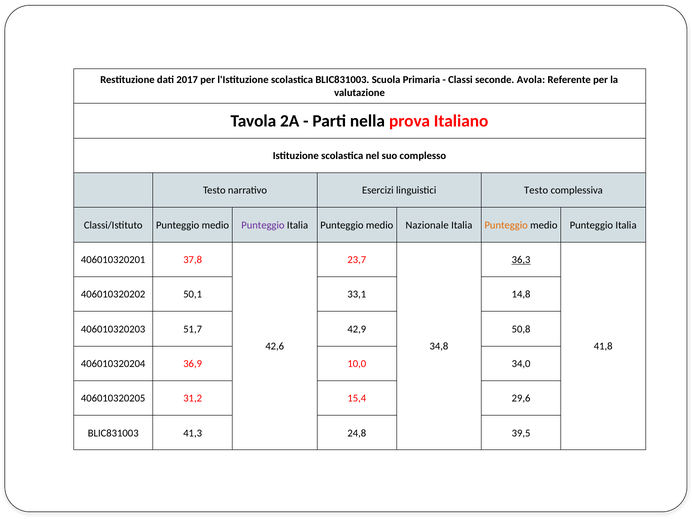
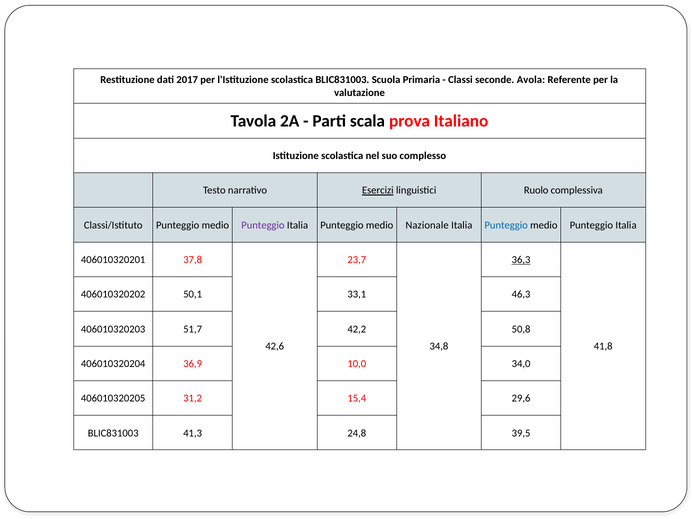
nella: nella -> scala
Esercizi underline: none -> present
linguistici Testo: Testo -> Ruolo
Punteggio at (506, 225) colour: orange -> blue
14,8: 14,8 -> 46,3
42,9: 42,9 -> 42,2
